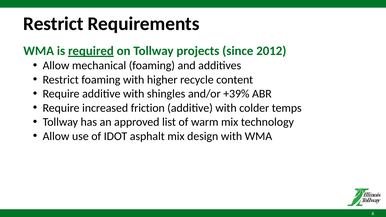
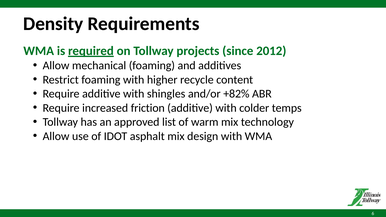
Restrict at (53, 24): Restrict -> Density
+39%: +39% -> +82%
